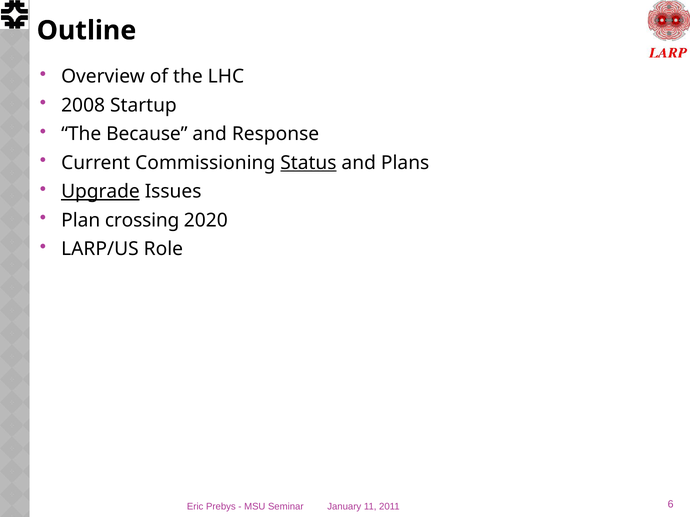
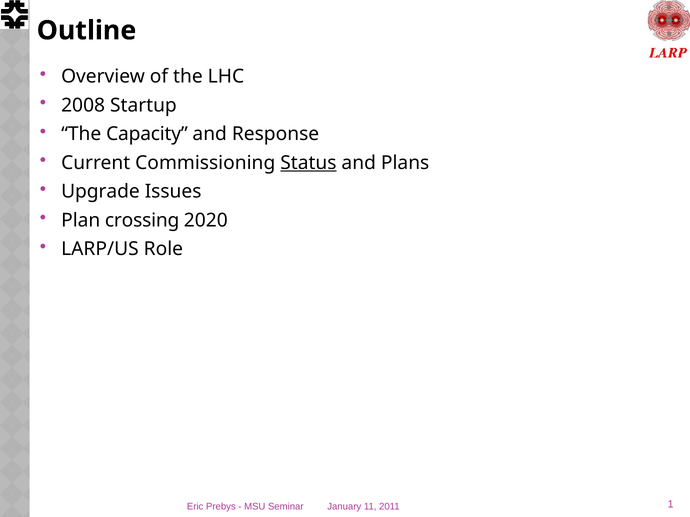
Because: Because -> Capacity
Upgrade underline: present -> none
6: 6 -> 1
